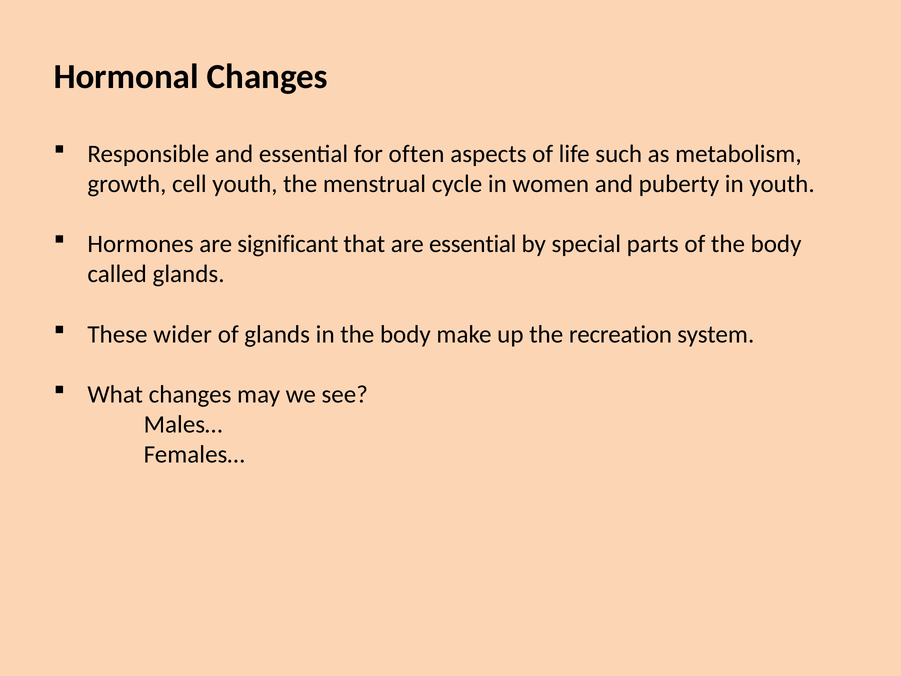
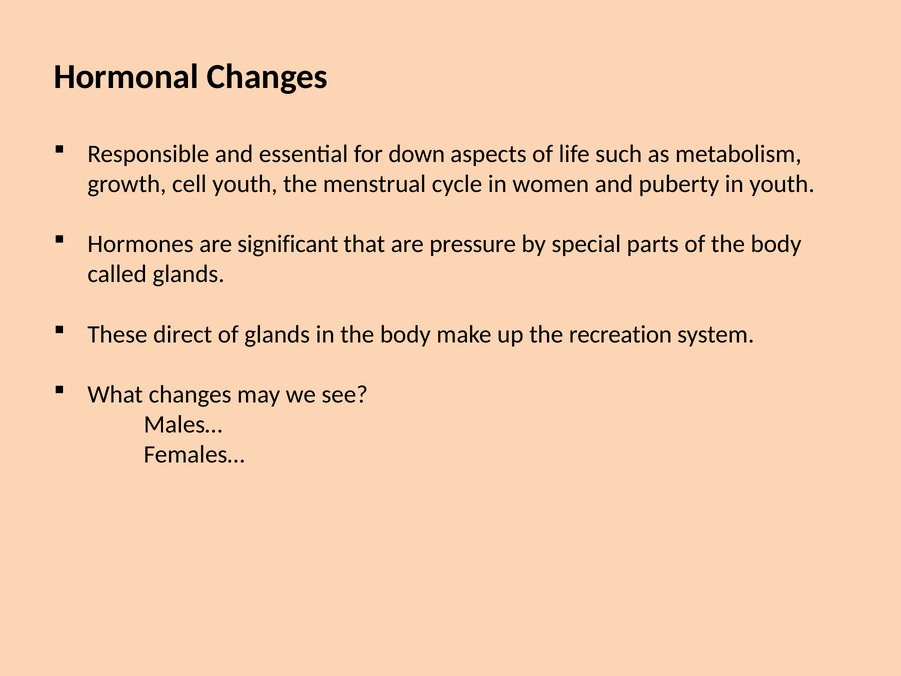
often: often -> down
are essential: essential -> pressure
wider: wider -> direct
